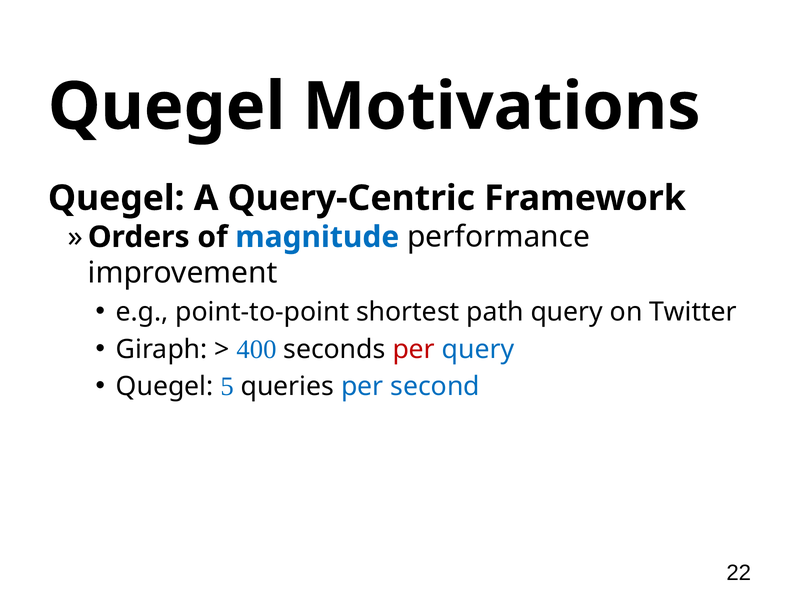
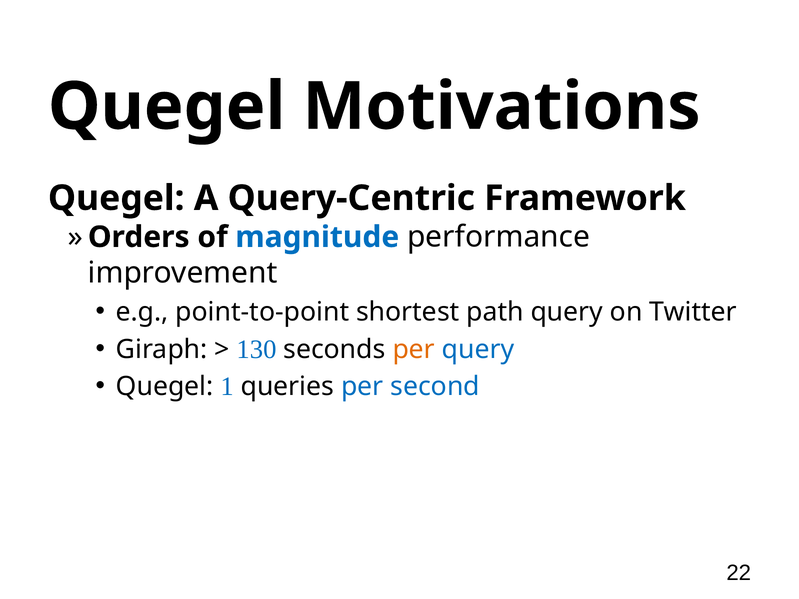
400: 400 -> 130
per at (414, 350) colour: red -> orange
5: 5 -> 1
